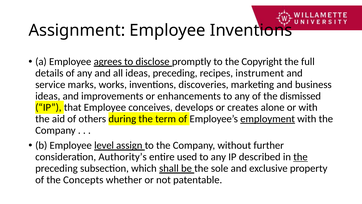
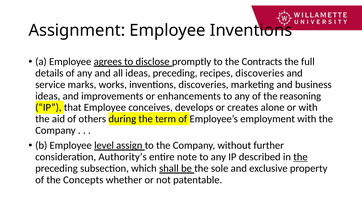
Copyright: Copyright -> Contracts
recipes instrument: instrument -> discoveries
dismissed: dismissed -> reasoning
employment underline: present -> none
used: used -> note
